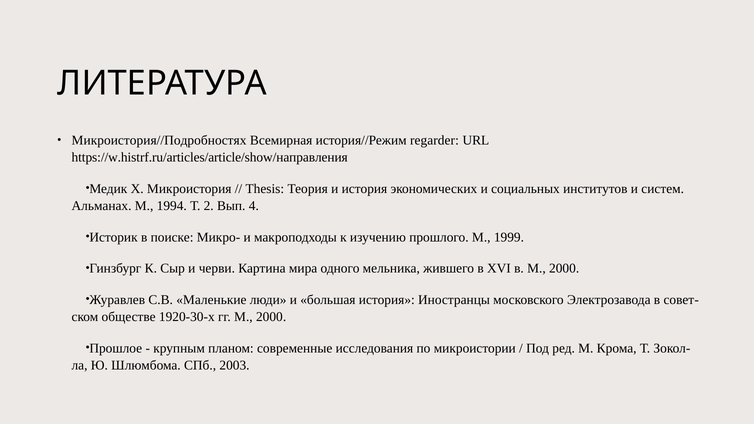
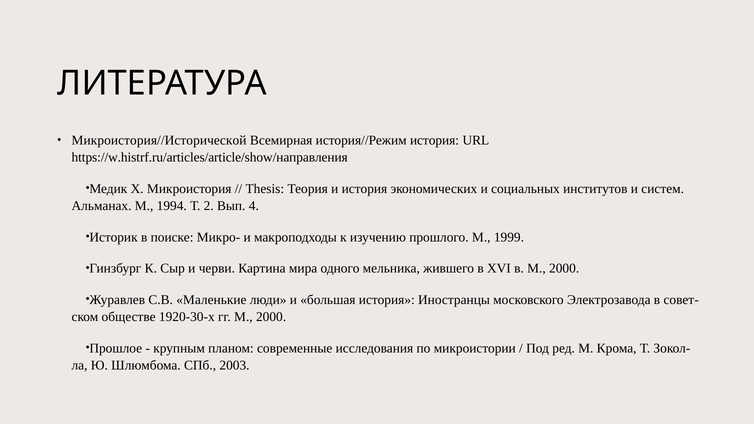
Микроистория//Подробностях: Микроистория//Подробностях -> Микроистория//Исторической
regarder: regarder -> история
